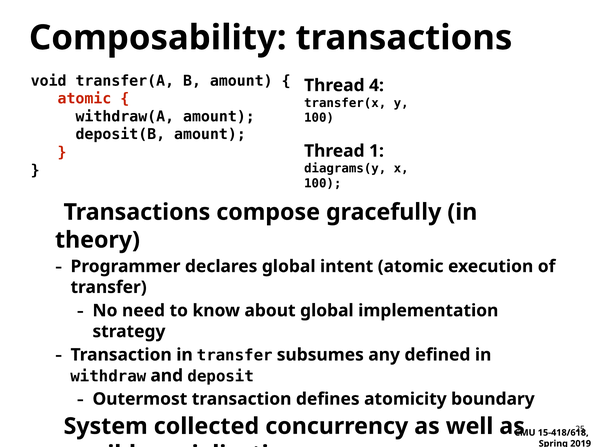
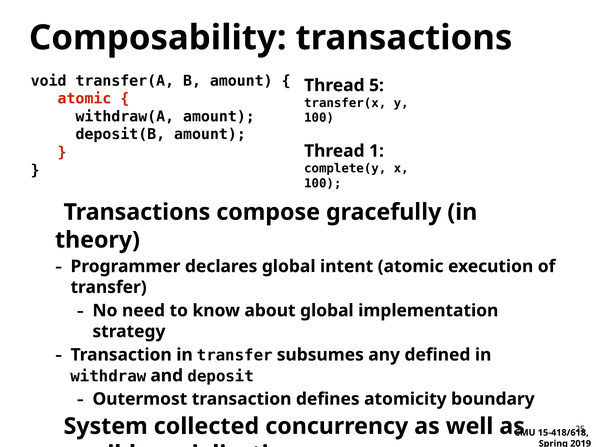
4: 4 -> 5
diagrams(y: diagrams(y -> complete(y
